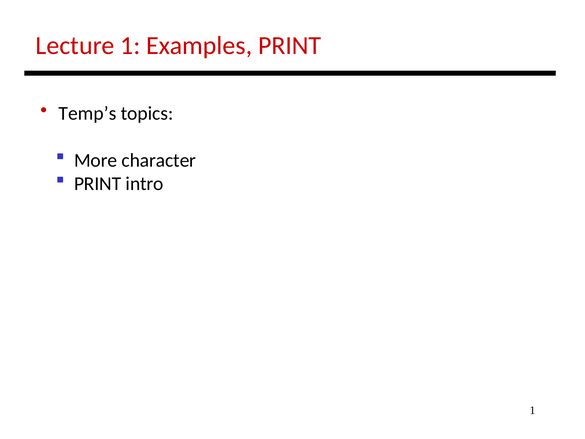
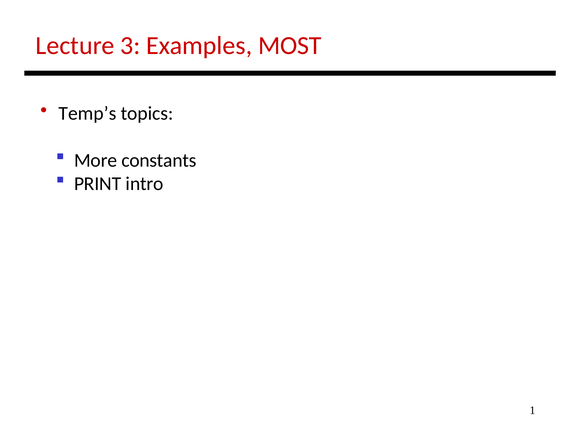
Lecture 1: 1 -> 3
Examples PRINT: PRINT -> MOST
character: character -> constants
